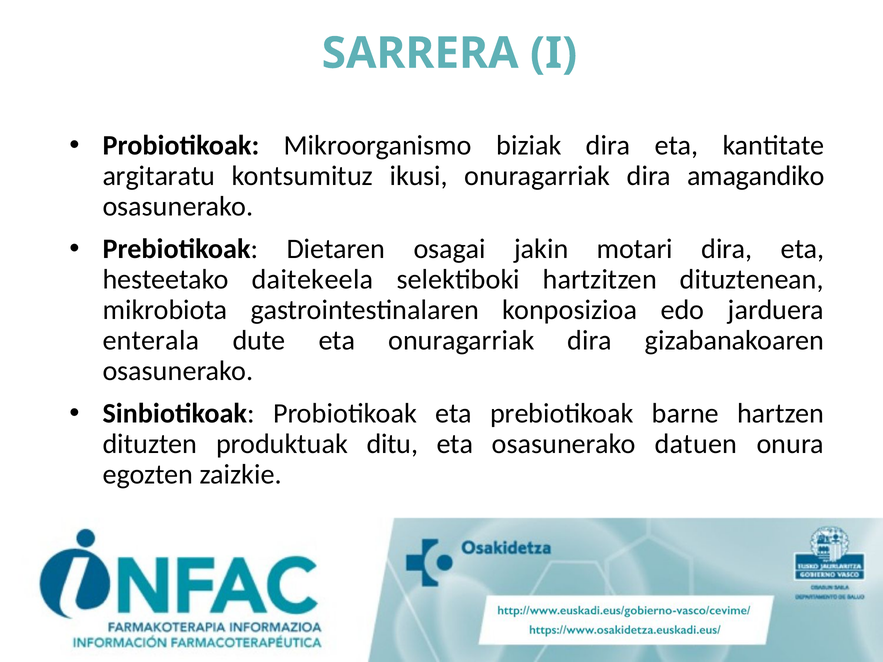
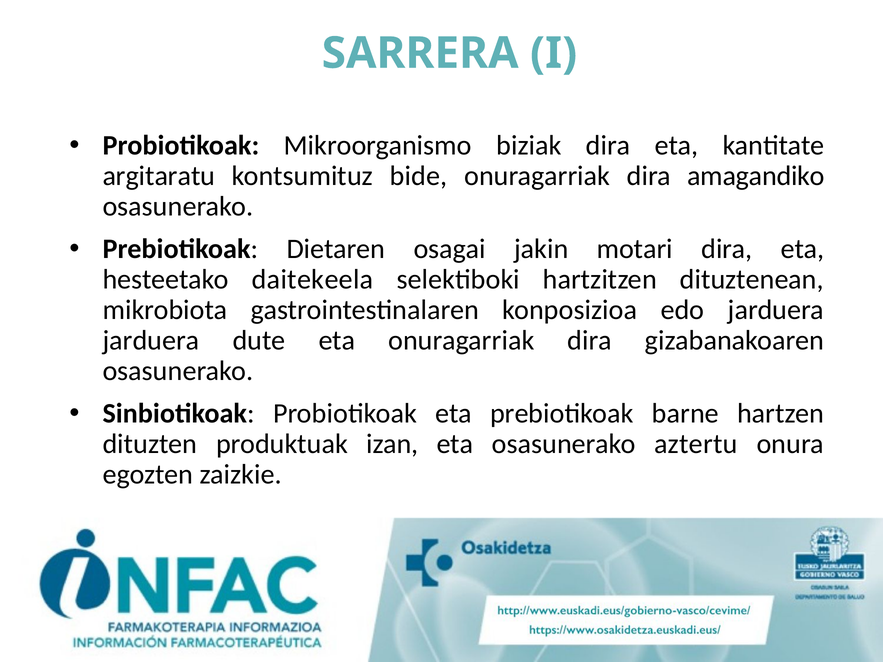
ikusi: ikusi -> bide
enterala at (151, 340): enterala -> jarduera
ditu: ditu -> izan
datuen: datuen -> aztertu
